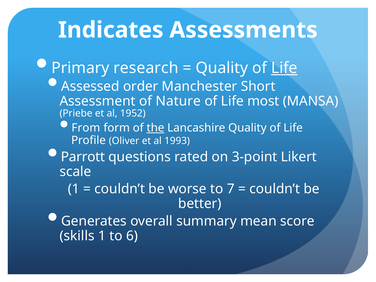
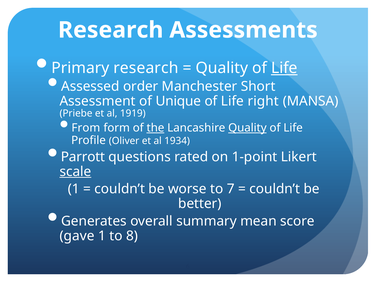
Indicates at (111, 30): Indicates -> Research
Nature: Nature -> Unique
most: most -> right
1952: 1952 -> 1919
Quality at (247, 128) underline: none -> present
1993: 1993 -> 1934
3-point: 3-point -> 1-point
scale underline: none -> present
skills: skills -> gave
to 6: 6 -> 8
